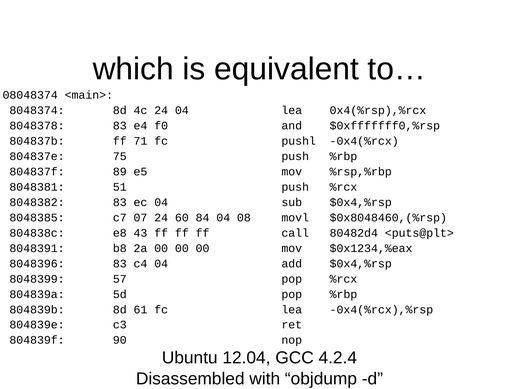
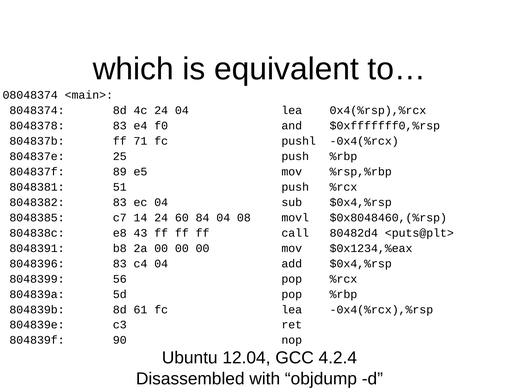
75: 75 -> 25
07: 07 -> 14
57: 57 -> 56
